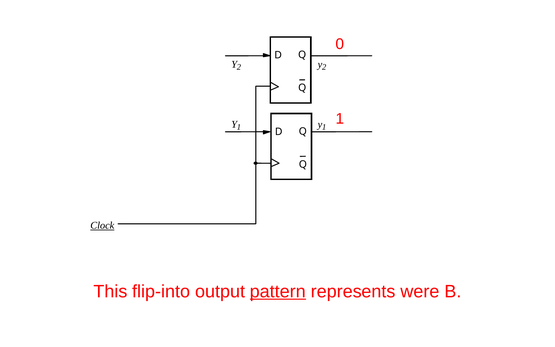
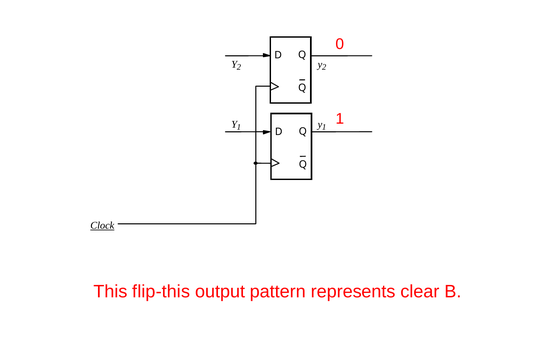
flip-into: flip-into -> flip-this
pattern underline: present -> none
were: were -> clear
